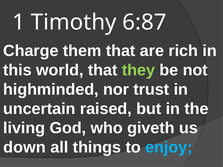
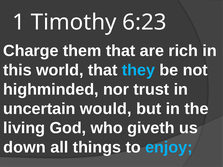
6:87: 6:87 -> 6:23
they colour: light green -> light blue
raised: raised -> would
